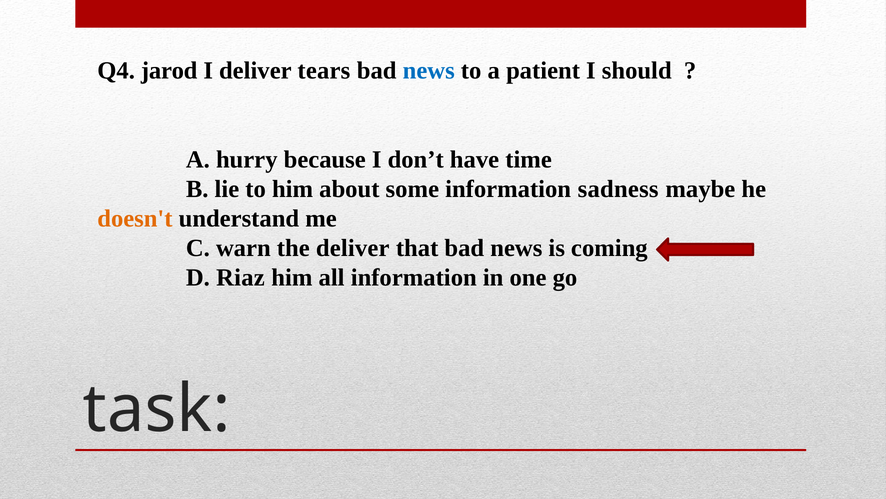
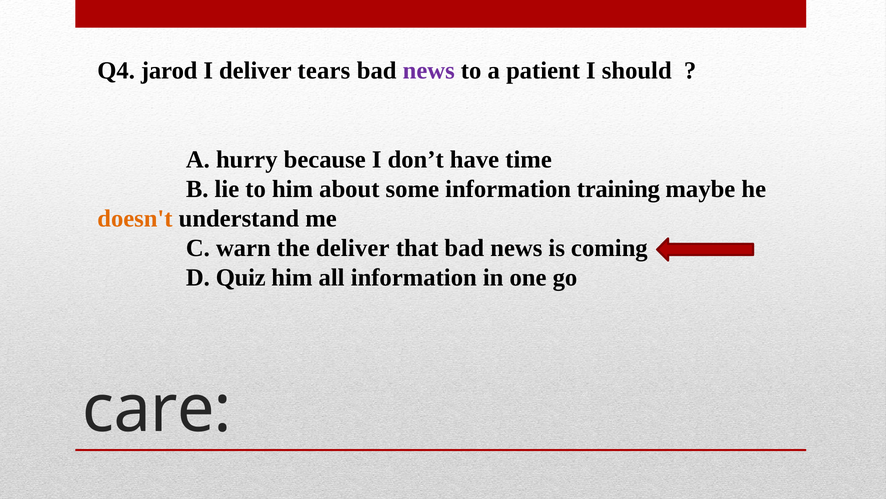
news at (429, 71) colour: blue -> purple
sadness: sadness -> training
Riaz: Riaz -> Quiz
task: task -> care
